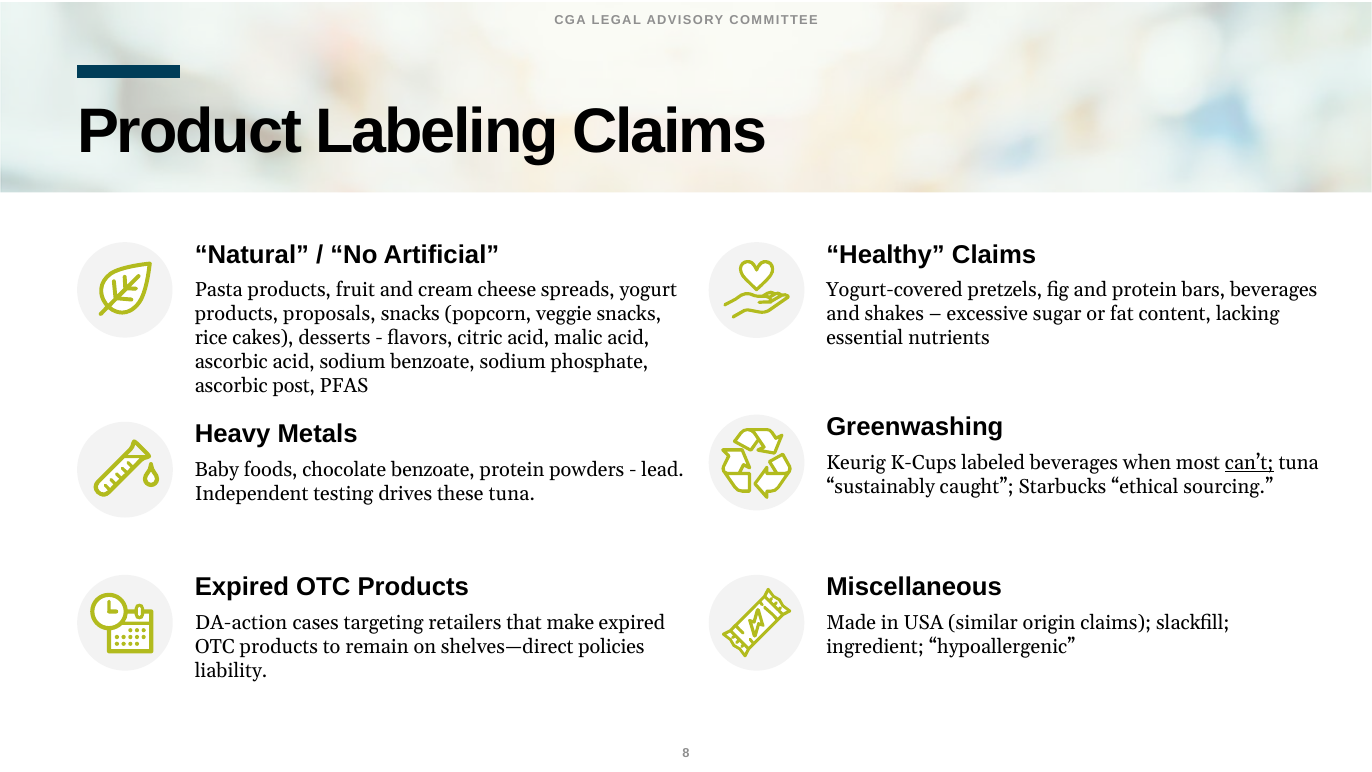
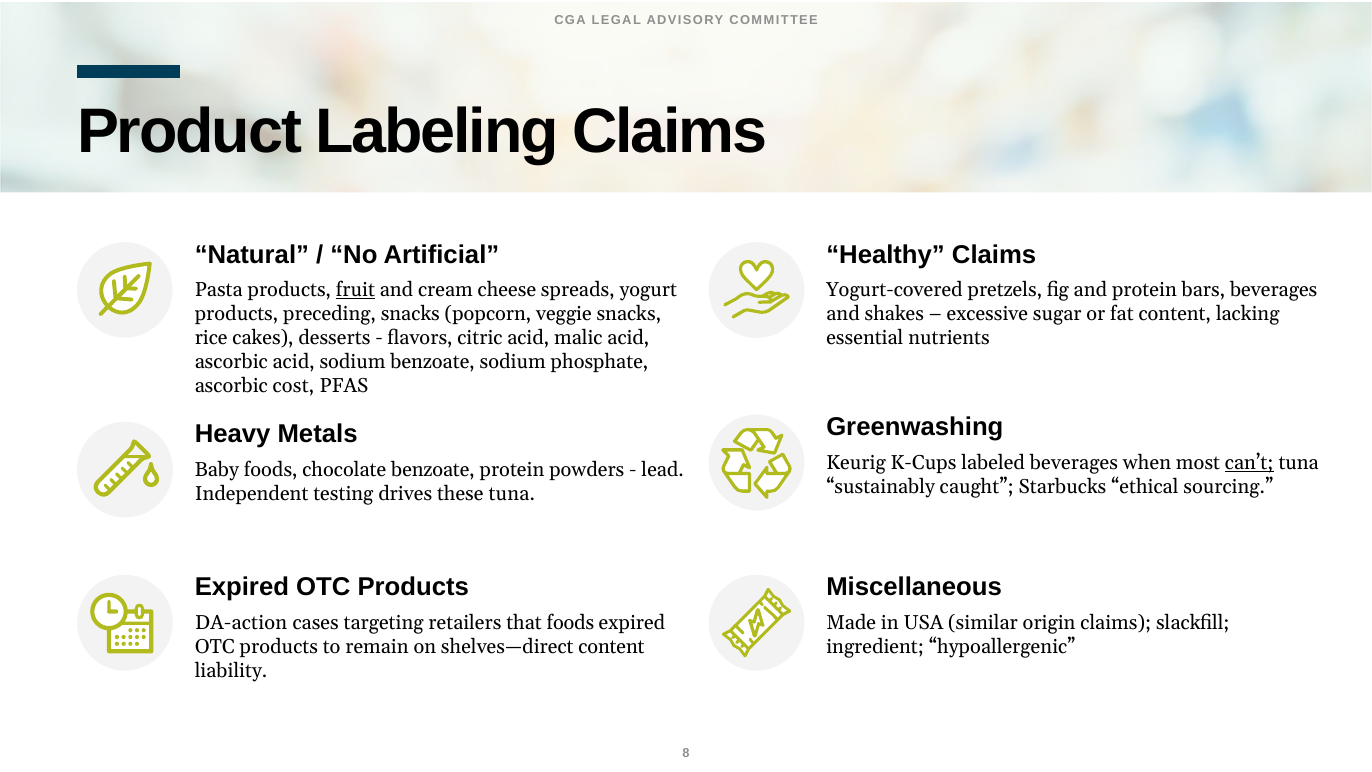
fruit underline: none -> present
proposals: proposals -> preceding
post: post -> cost
that make: make -> foods
shelves—direct policies: policies -> content
